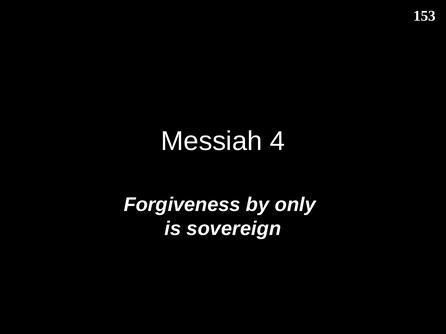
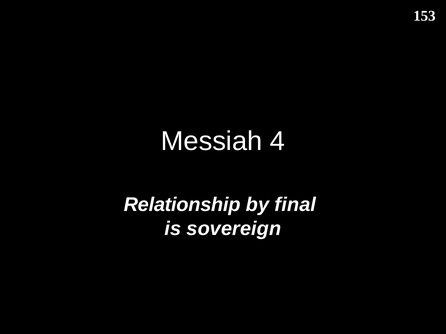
Forgiveness: Forgiveness -> Relationship
only: only -> final
